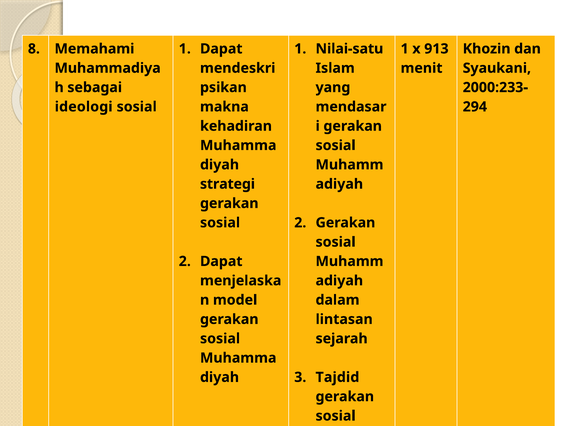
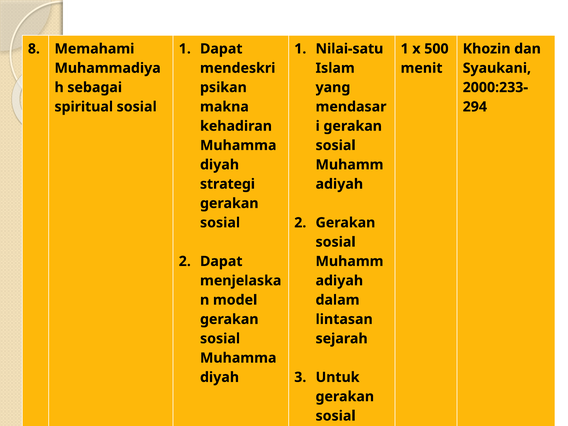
913: 913 -> 500
ideologi: ideologi -> spiritual
Tajdid: Tajdid -> Untuk
